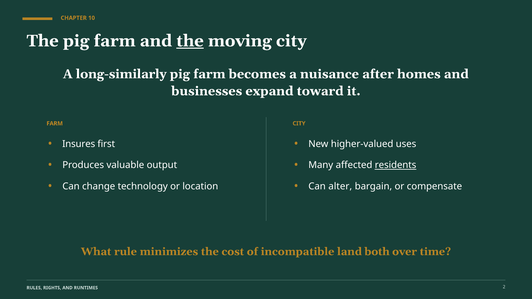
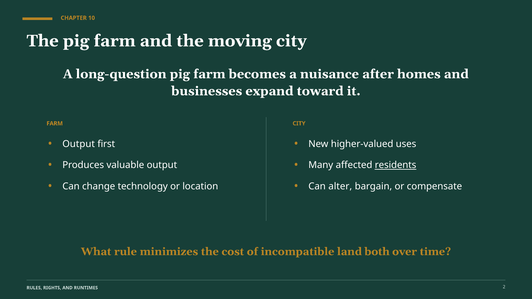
the at (190, 41) underline: present -> none
long-similarly: long-similarly -> long-question
Insures at (79, 144): Insures -> Output
